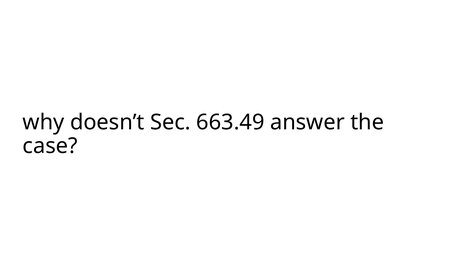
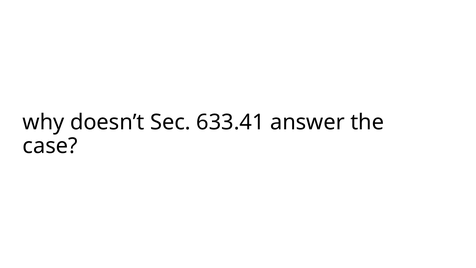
663.49: 663.49 -> 633.41
